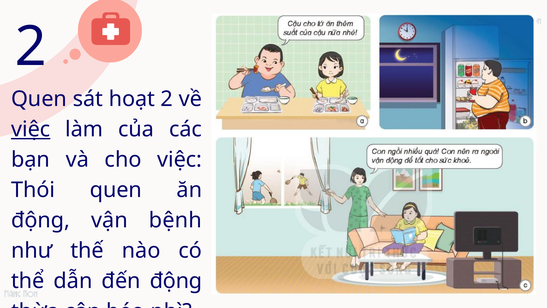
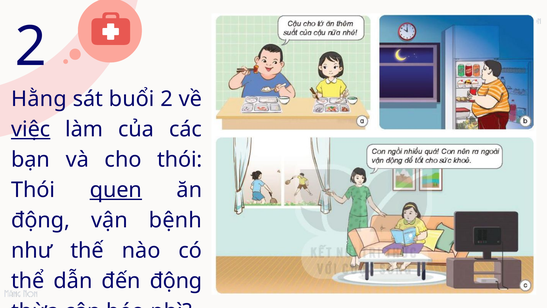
Quen at (39, 99): Quen -> Hằng
hoạt: hoạt -> buổi
cho việc: việc -> thói
quen at (116, 190) underline: none -> present
